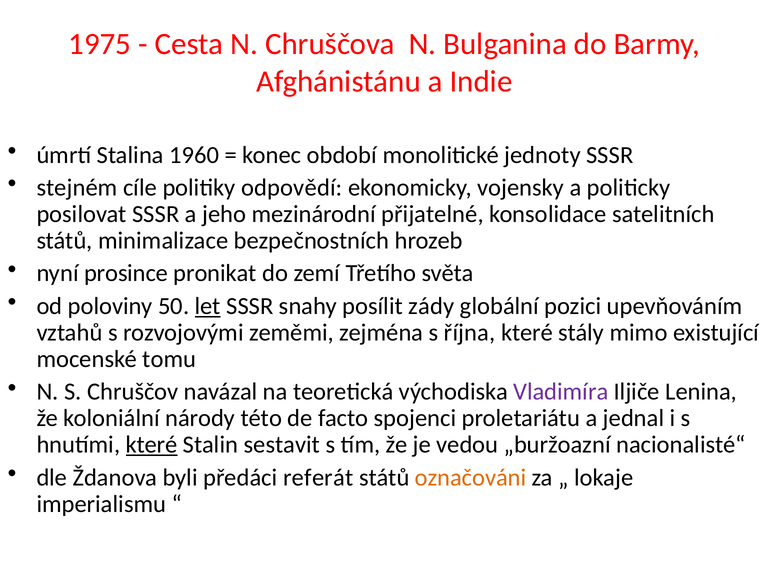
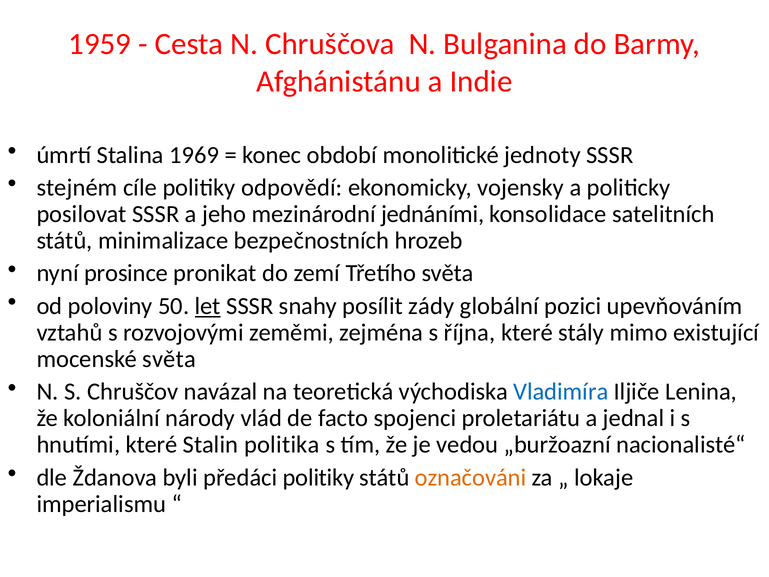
1975: 1975 -> 1959
1960: 1960 -> 1969
přijatelné: přijatelné -> jednáními
mocenské tomu: tomu -> světa
Vladimíra colour: purple -> blue
této: této -> vlád
které at (152, 445) underline: present -> none
sestavit: sestavit -> politika
předáci referát: referát -> politiky
